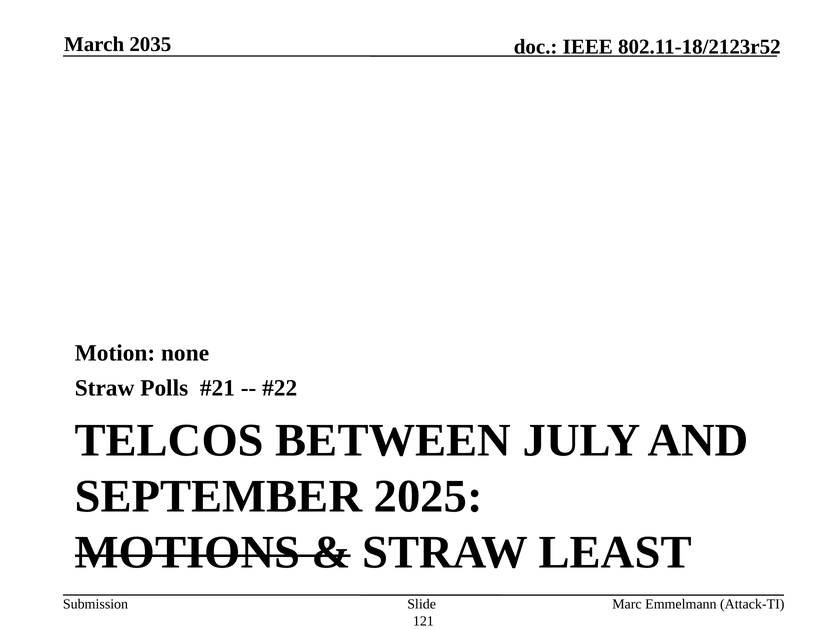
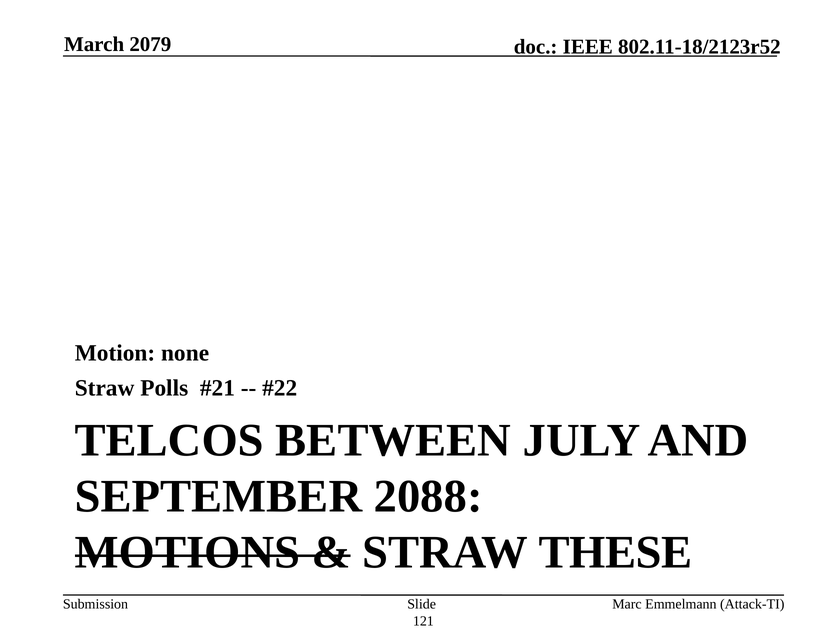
2035: 2035 -> 2079
2025: 2025 -> 2088
LEAST: LEAST -> THESE
